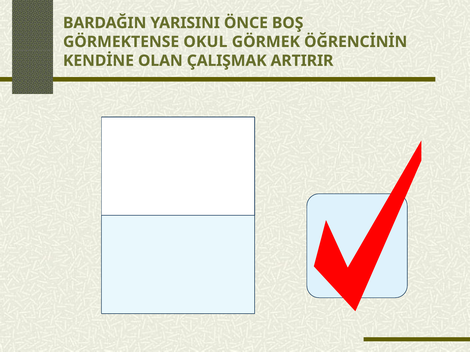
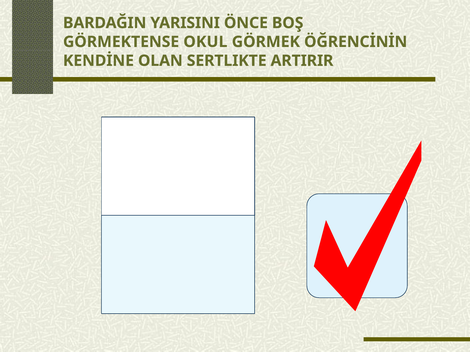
ÇALIŞMAK: ÇALIŞMAK -> SERTLIKTE
